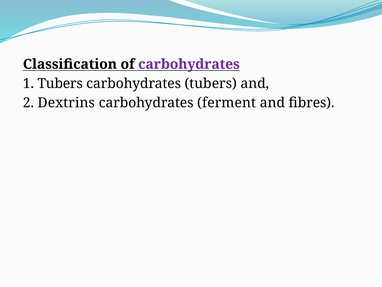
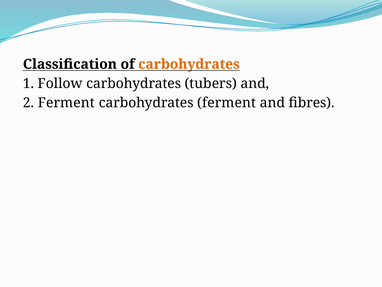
carbohydrates at (189, 64) colour: purple -> orange
1 Tubers: Tubers -> Follow
2 Dextrins: Dextrins -> Ferment
